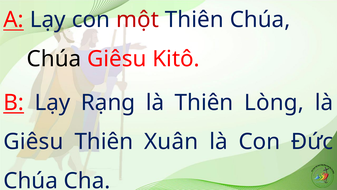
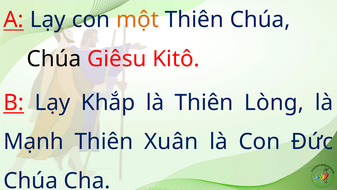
một colour: red -> orange
Rạng: Rạng -> Khắp
Giêsu at (33, 141): Giêsu -> Mạnh
